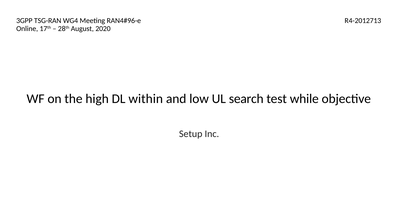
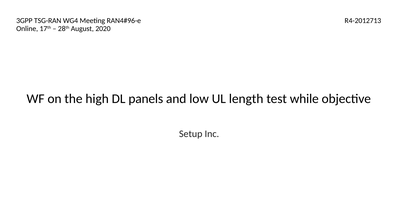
within: within -> panels
search: search -> length
